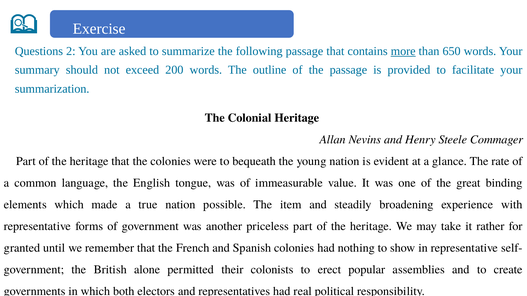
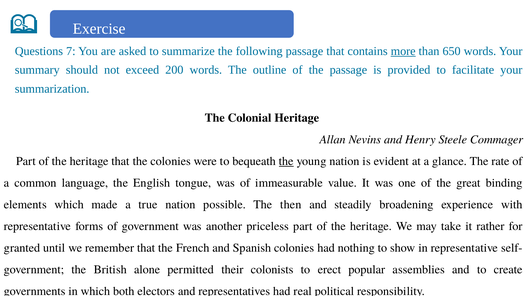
2: 2 -> 7
the at (286, 161) underline: none -> present
item: item -> then
